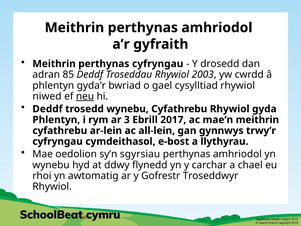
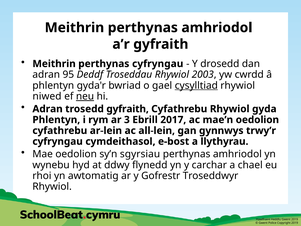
85: 85 -> 95
cysylltiad underline: none -> present
Deddf at (48, 109): Deddf -> Adran
trosedd wynebu: wynebu -> gyfraith
mae’n meithrin: meithrin -> oedolion
